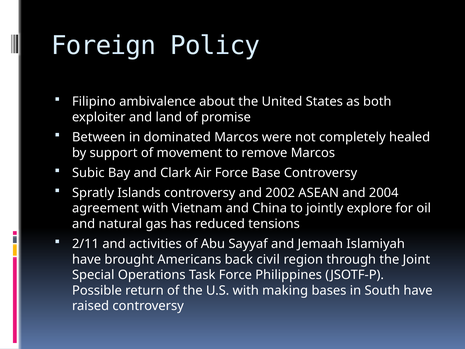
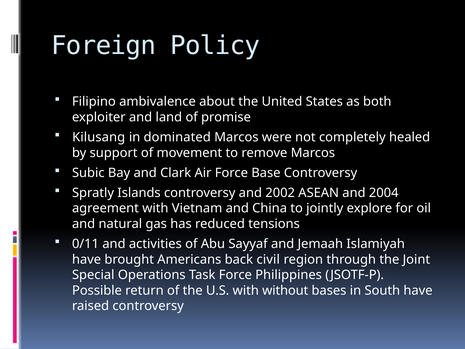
Between: Between -> Kilusang
2/11: 2/11 -> 0/11
making: making -> without
